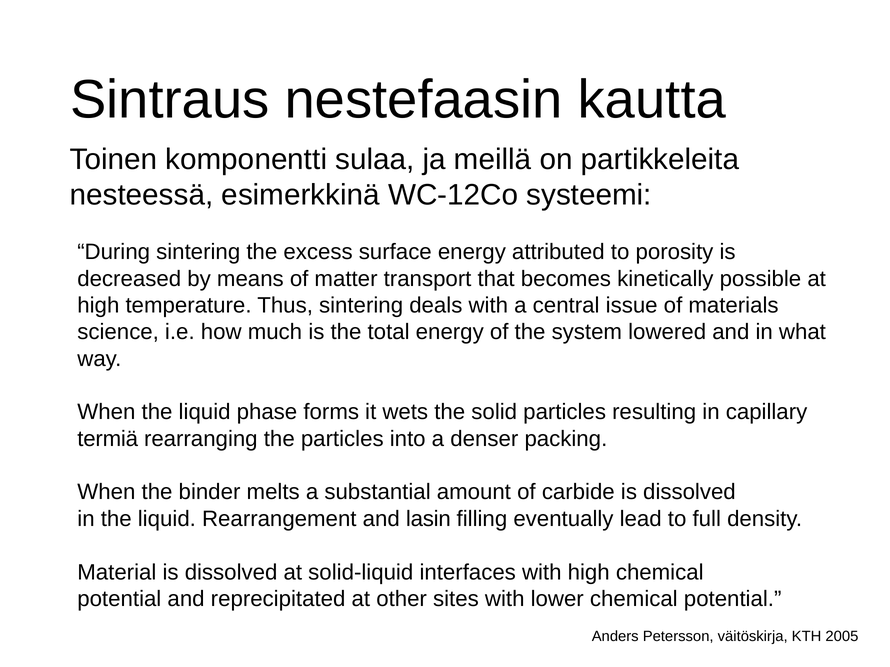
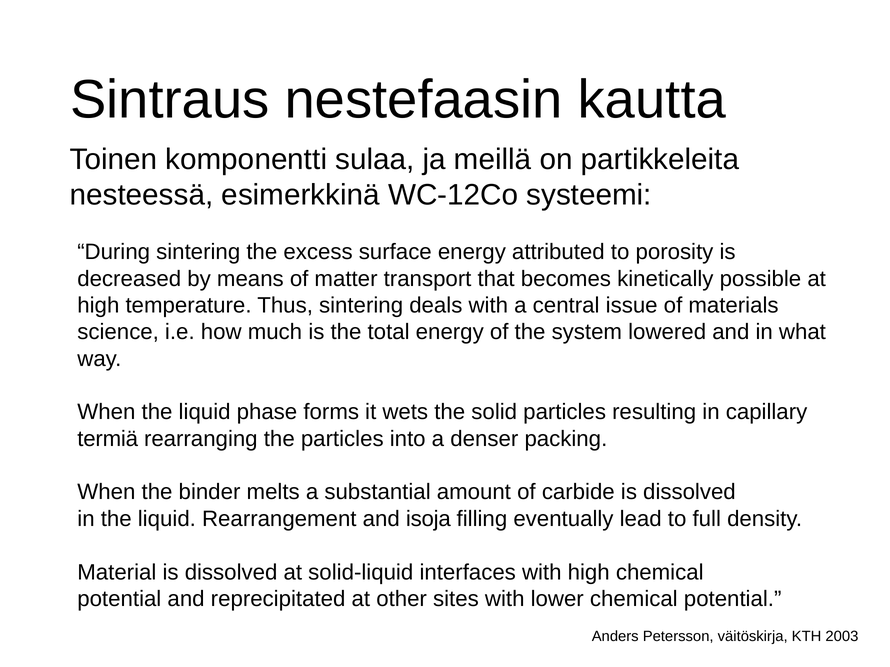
lasin: lasin -> isoja
2005: 2005 -> 2003
